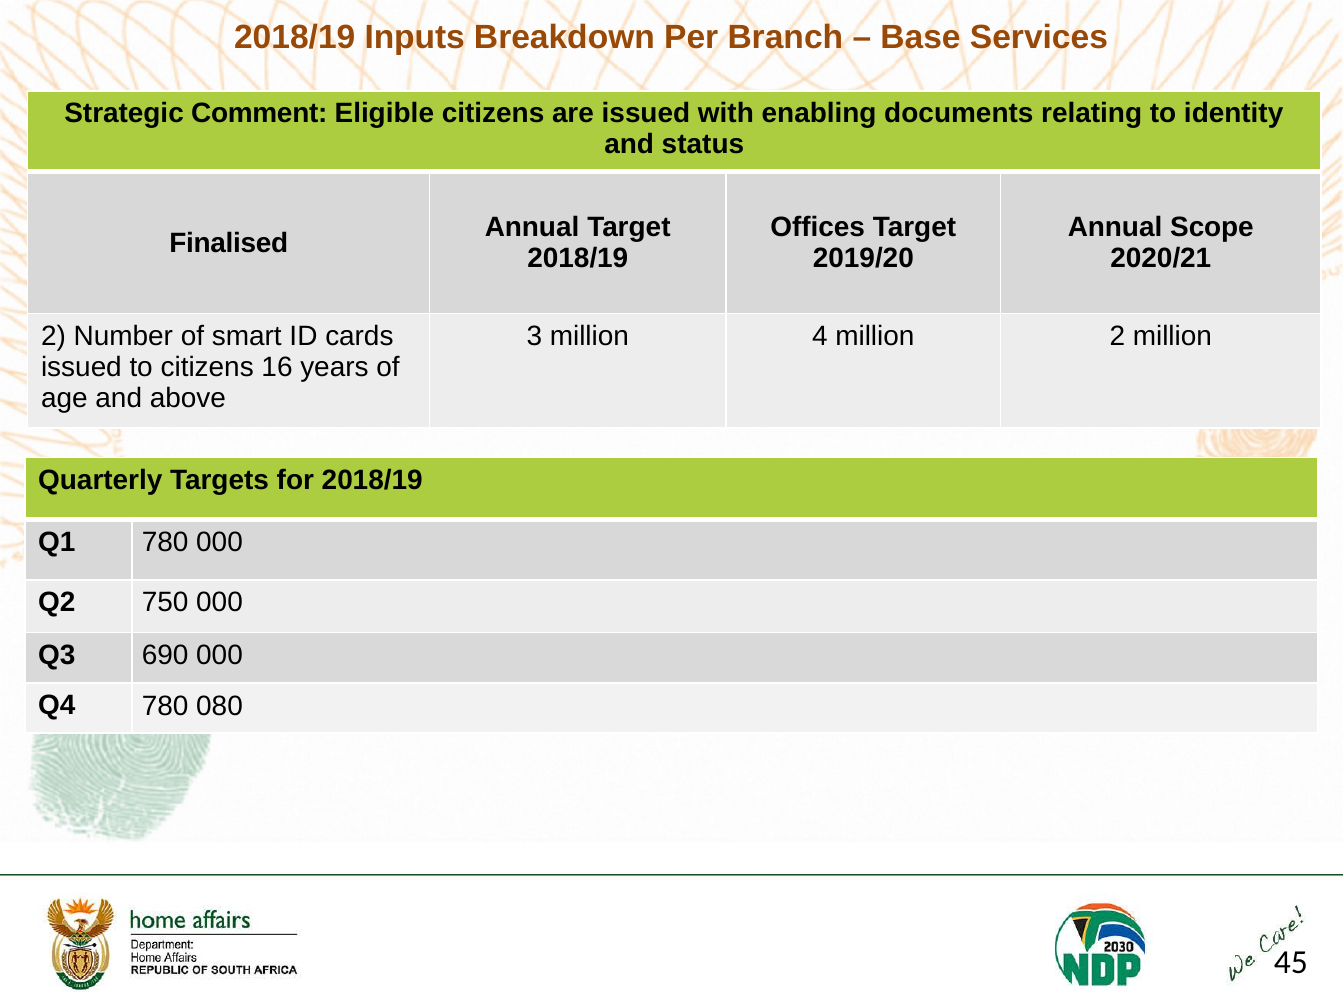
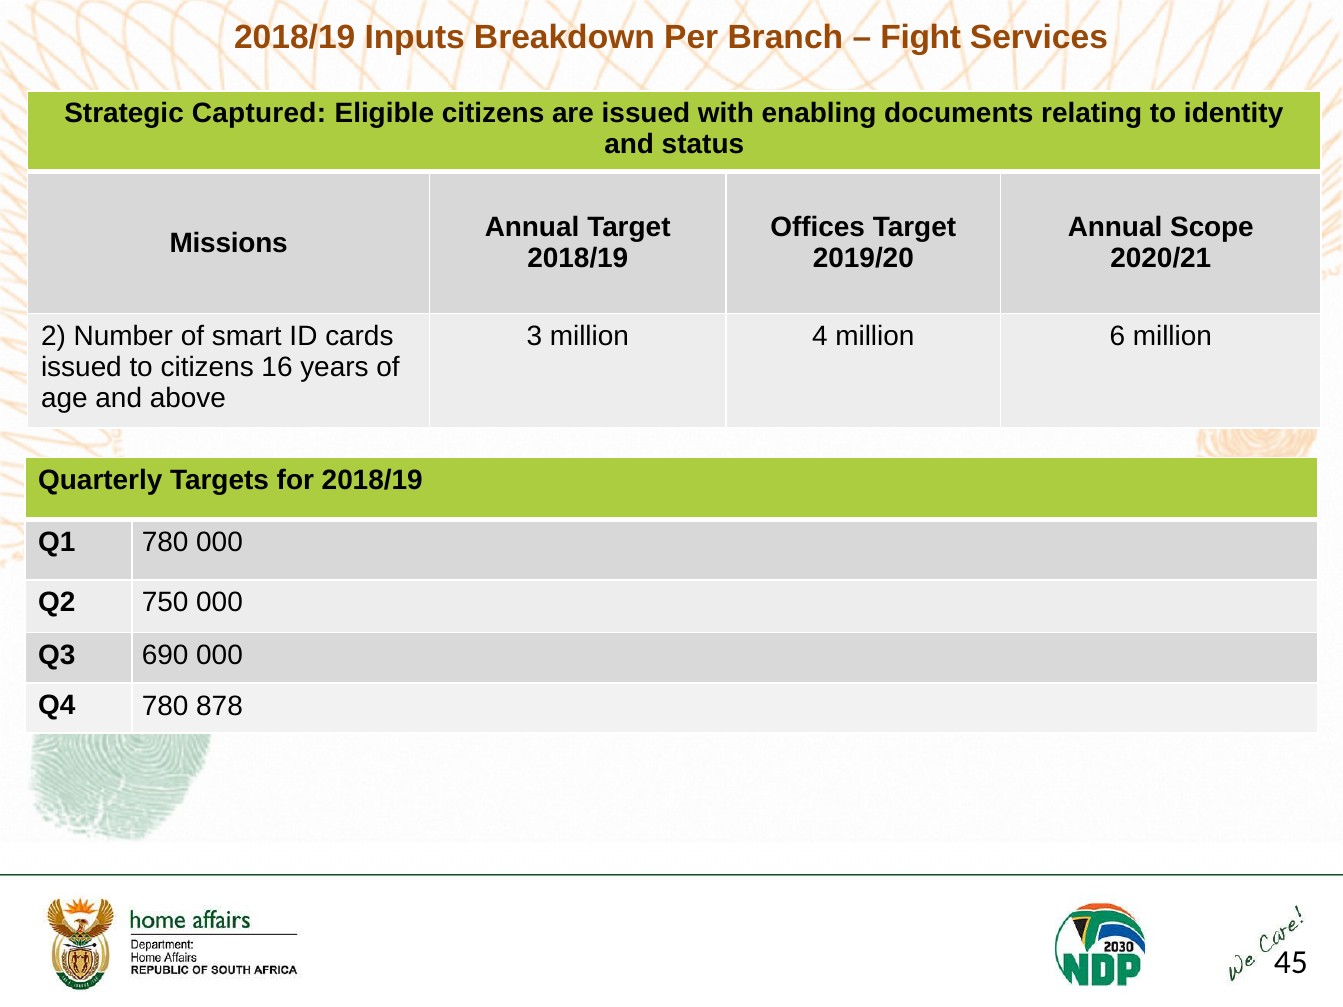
Base: Base -> Fight
Comment: Comment -> Captured
Finalised: Finalised -> Missions
million 2: 2 -> 6
080: 080 -> 878
